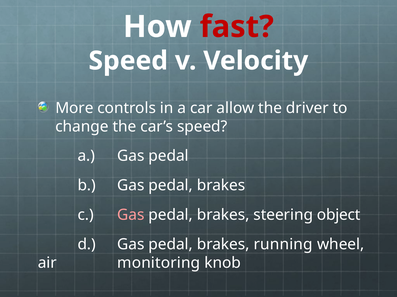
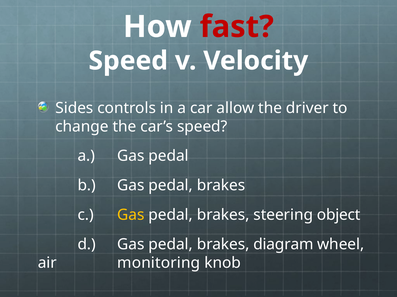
More: More -> Sides
Gas at (131, 215) colour: pink -> yellow
running: running -> diagram
